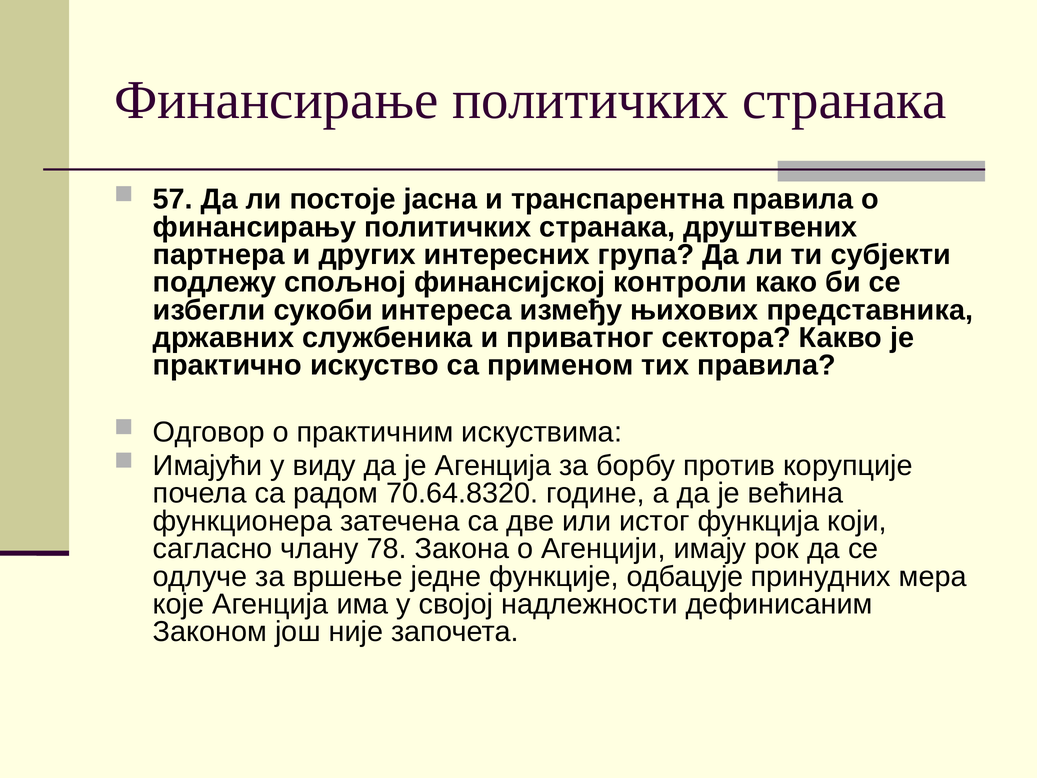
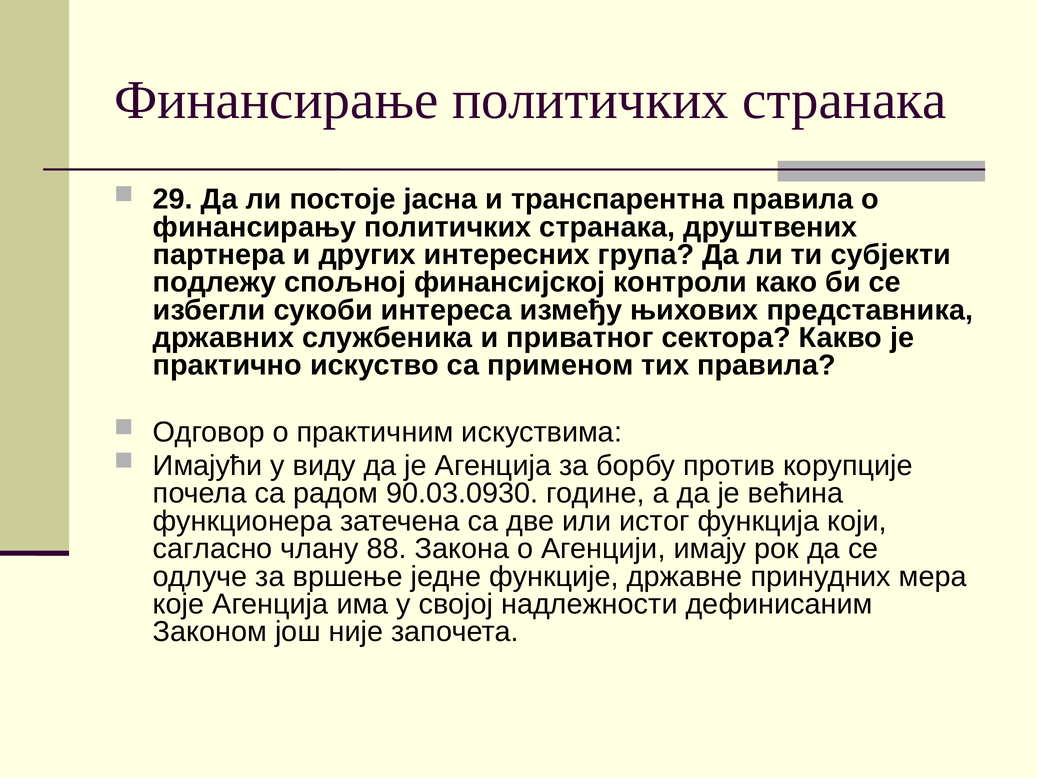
57: 57 -> 29
70.64.8320: 70.64.8320 -> 90.03.0930
78: 78 -> 88
одбацује: одбацује -> државне
